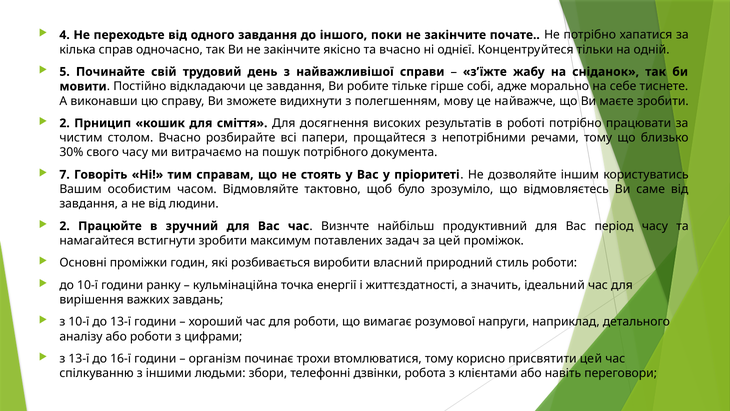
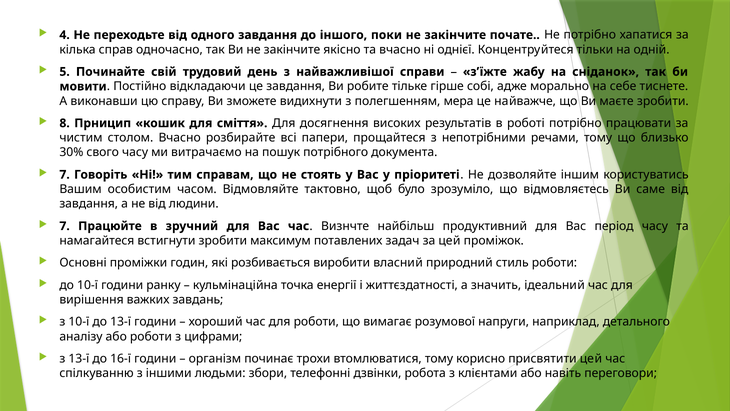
мову: мову -> мера
2 at (65, 123): 2 -> 8
2 at (65, 226): 2 -> 7
